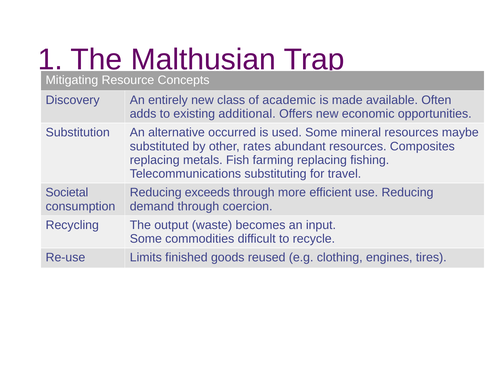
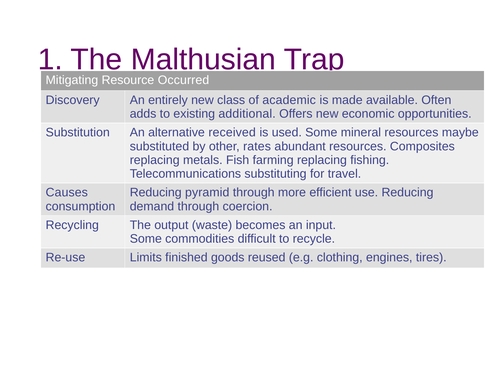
Concepts: Concepts -> Occurred
occurred: occurred -> received
Societal: Societal -> Causes
exceeds: exceeds -> pyramid
